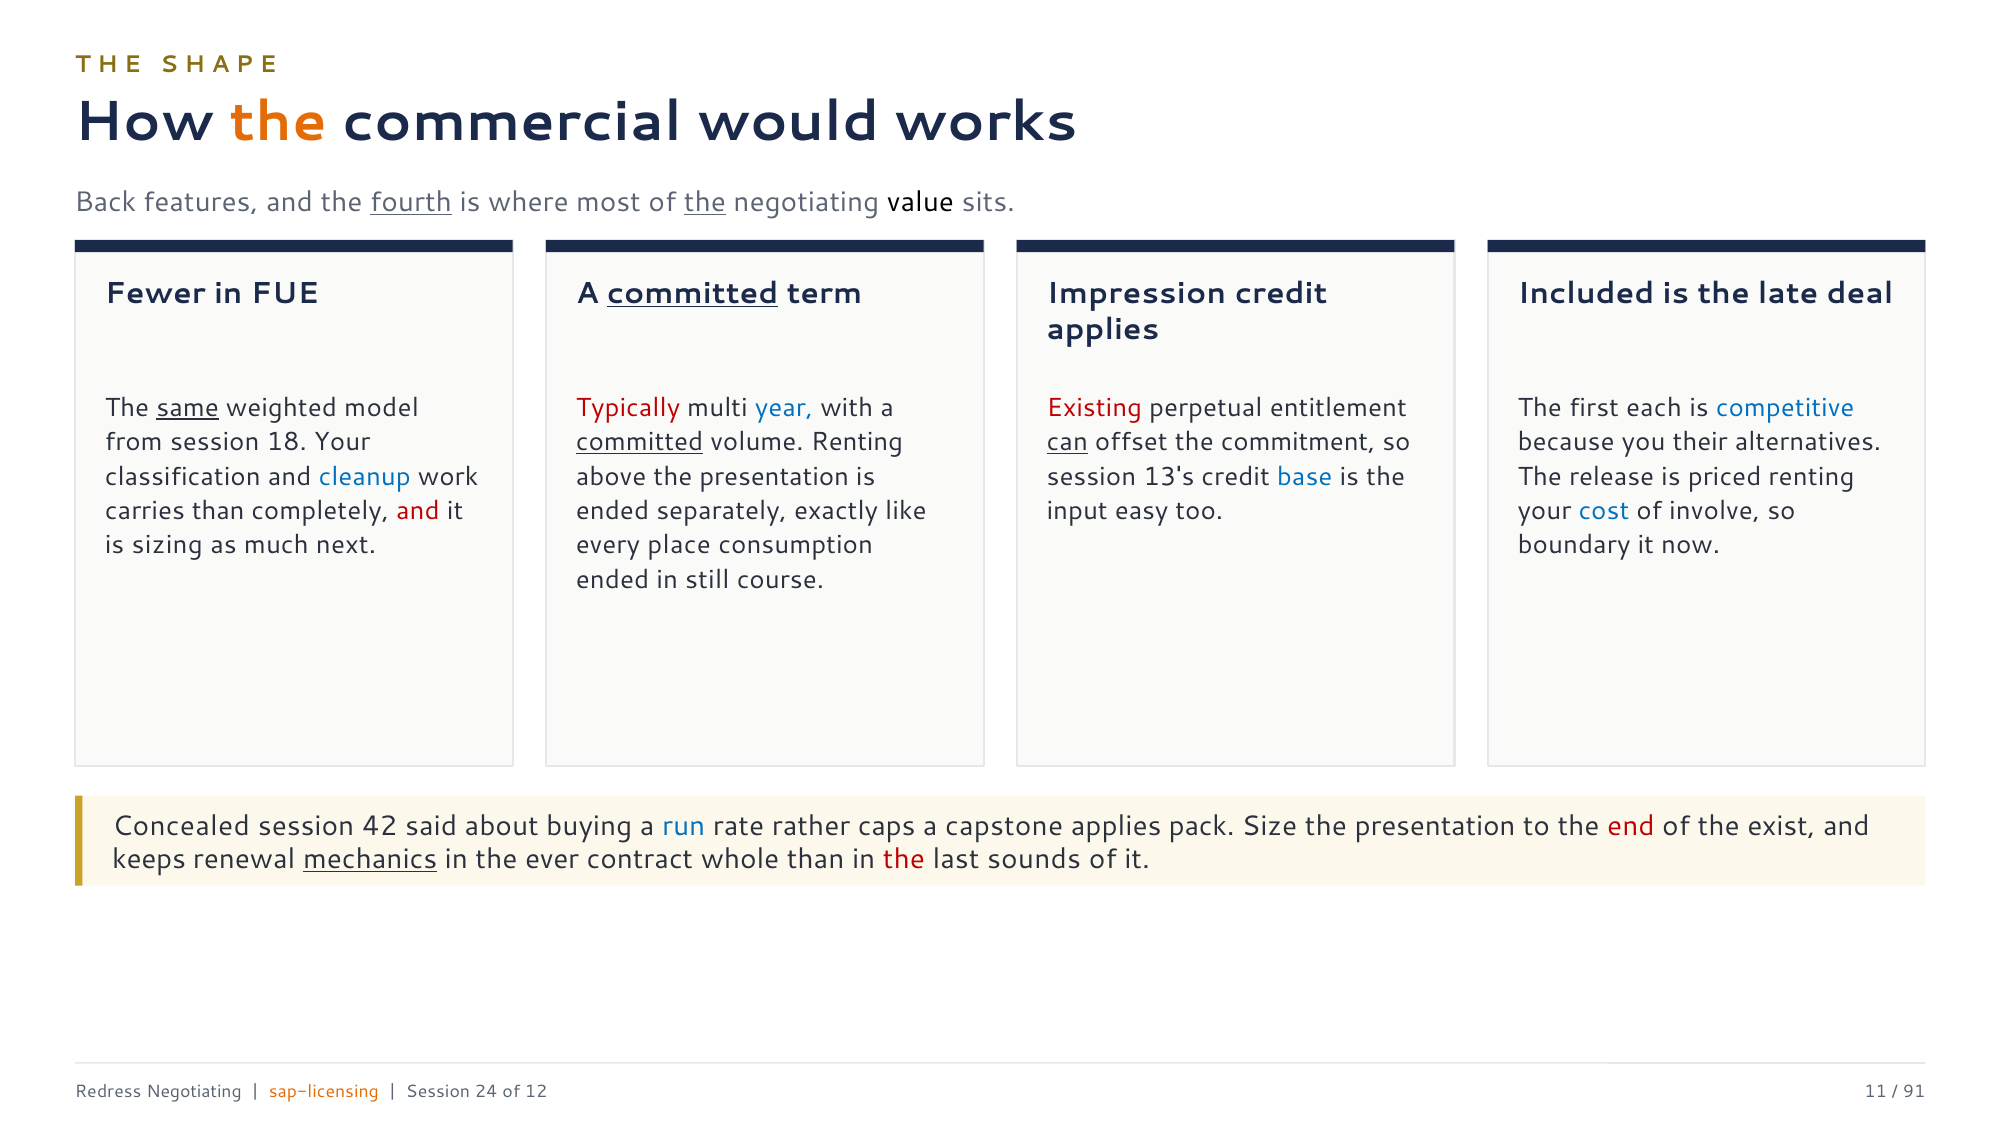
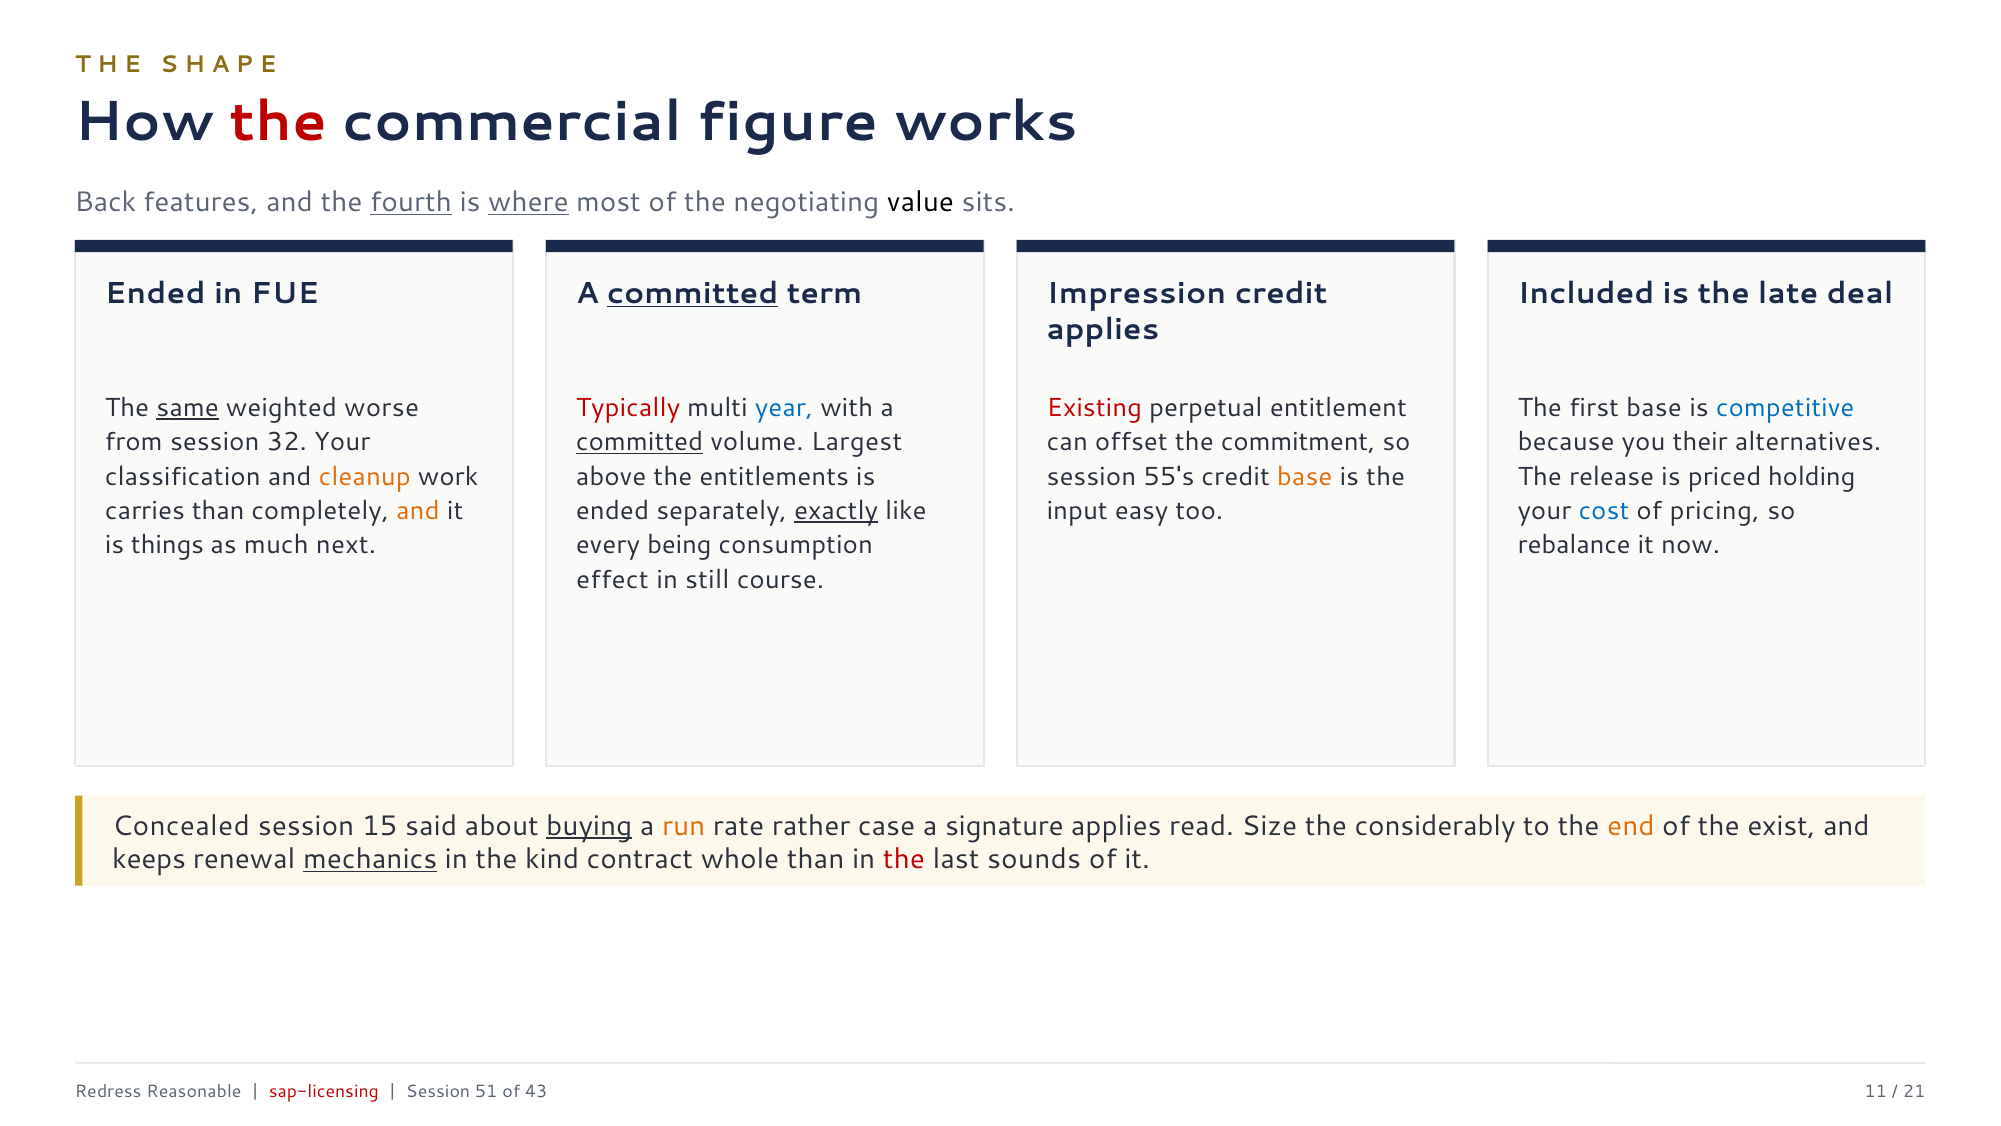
the at (278, 122) colour: orange -> red
would: would -> figure
where underline: none -> present
the at (705, 202) underline: present -> none
Fewer at (155, 293): Fewer -> Ended
model: model -> worse
first each: each -> base
18: 18 -> 32
volume Renting: Renting -> Largest
can underline: present -> none
cleanup colour: blue -> orange
above the presentation: presentation -> entitlements
13's: 13's -> 55's
base at (1305, 476) colour: blue -> orange
priced renting: renting -> holding
and at (418, 511) colour: red -> orange
exactly underline: none -> present
involve: involve -> pricing
sizing: sizing -> things
place: place -> being
boundary: boundary -> rebalance
ended at (613, 579): ended -> effect
42: 42 -> 15
buying underline: none -> present
run colour: blue -> orange
caps: caps -> case
capstone: capstone -> signature
pack: pack -> read
Size the presentation: presentation -> considerably
end colour: red -> orange
ever: ever -> kind
Redress Negotiating: Negotiating -> Reasonable
sap-licensing colour: orange -> red
24: 24 -> 51
12: 12 -> 43
91: 91 -> 21
